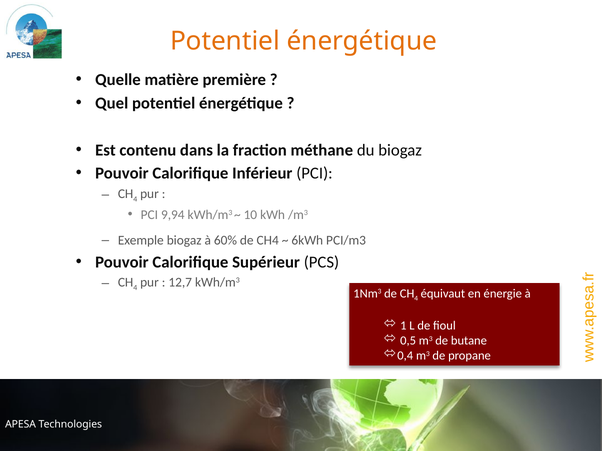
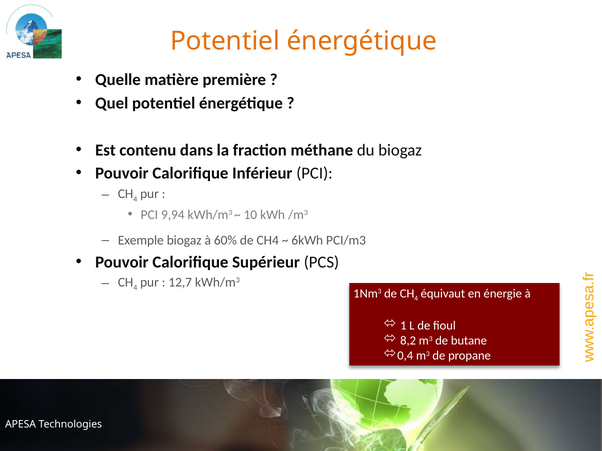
0,5: 0,5 -> 8,2
